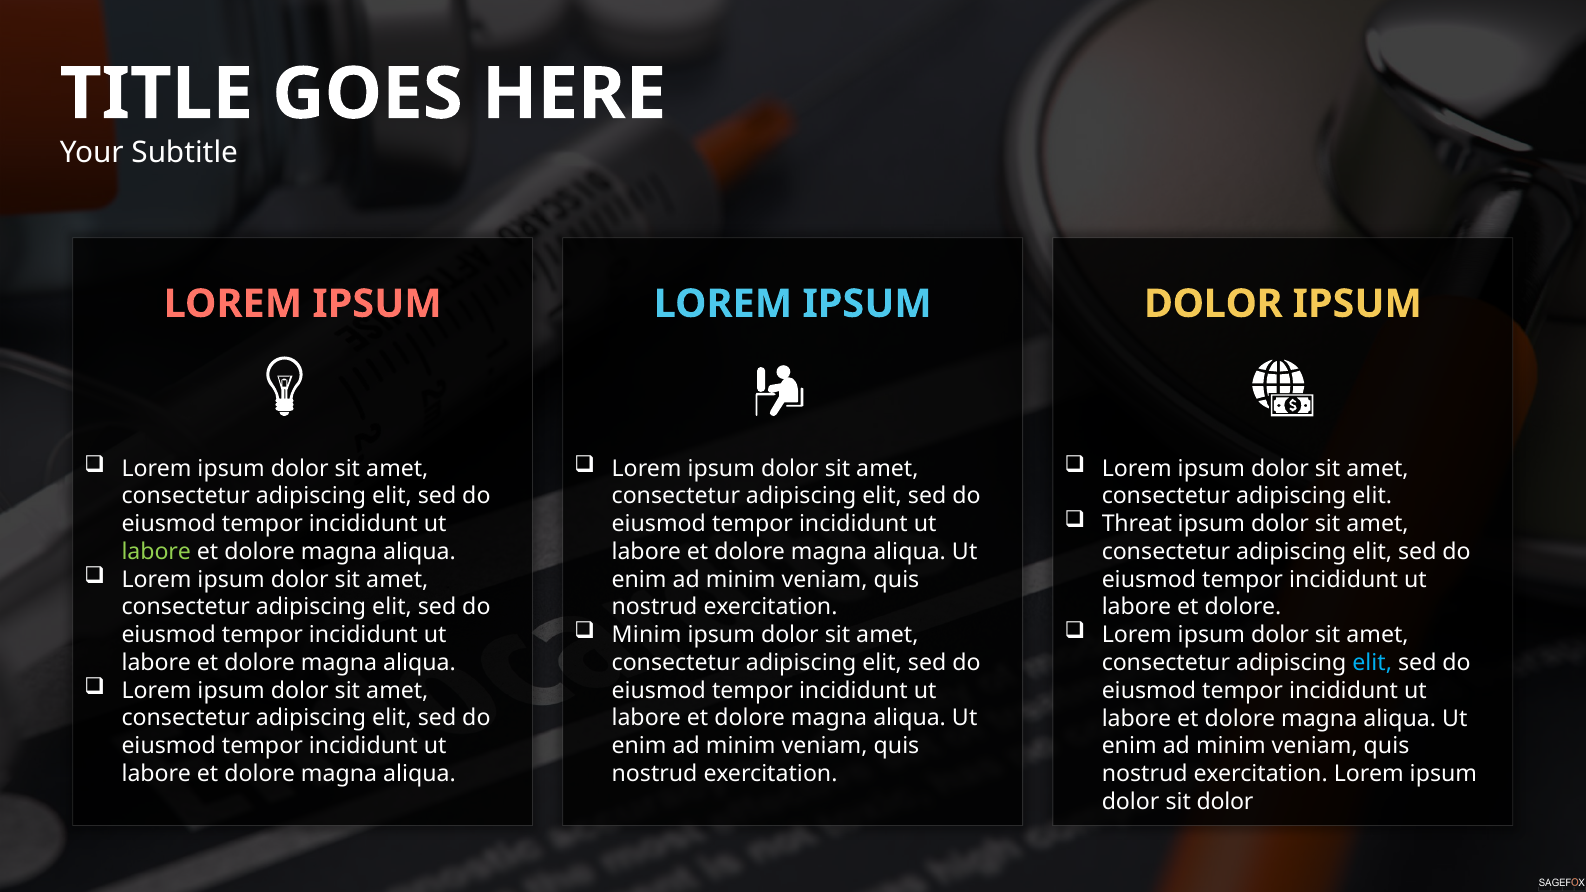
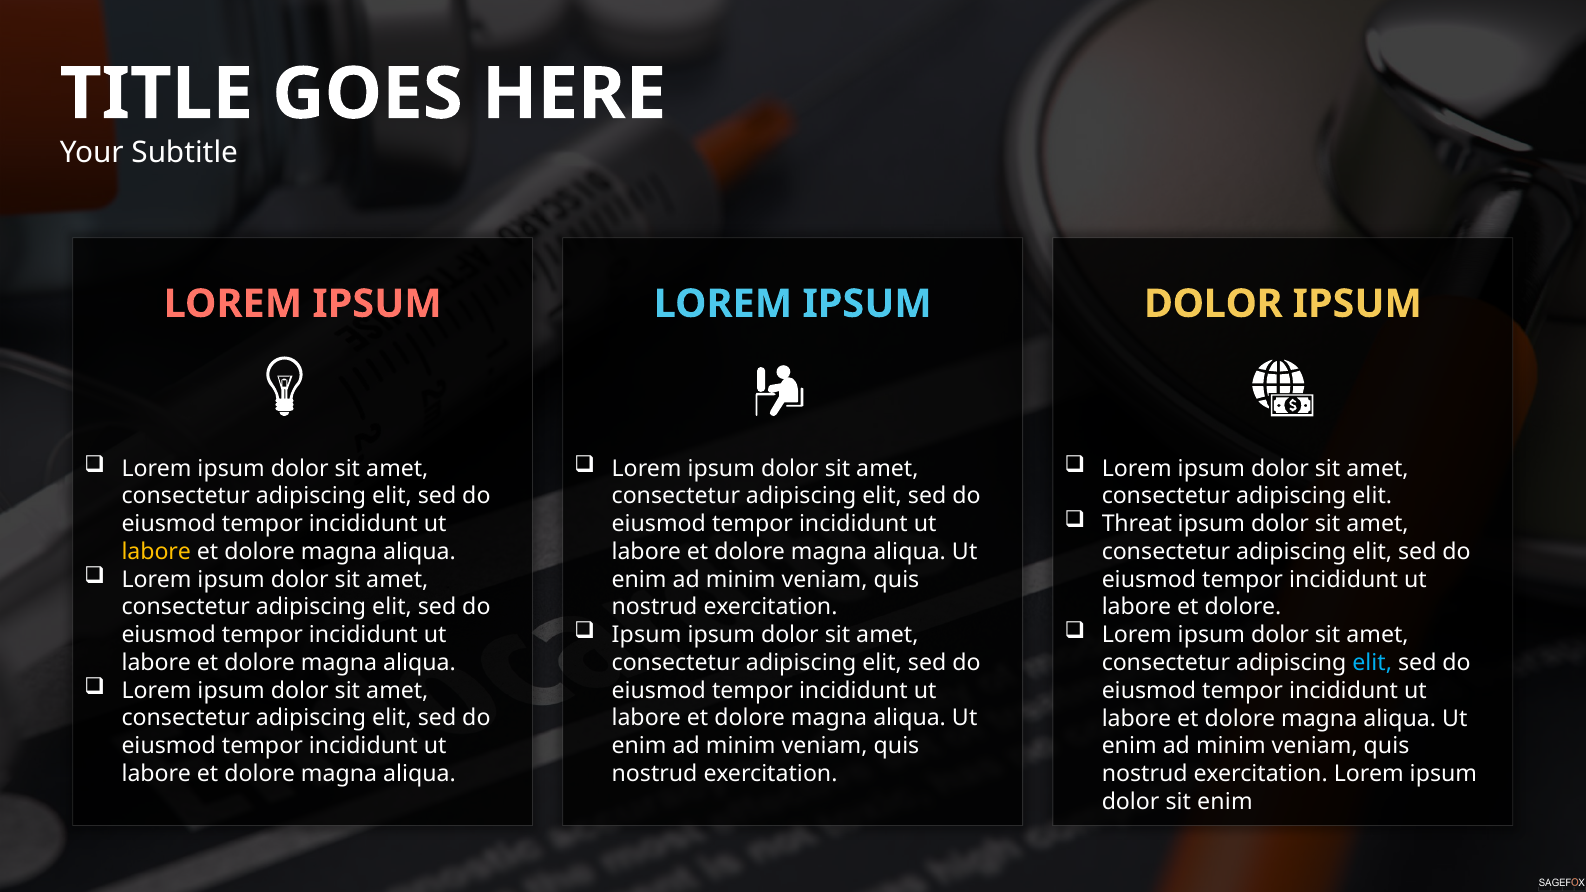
labore at (156, 552) colour: light green -> yellow
Minim at (647, 635): Minim -> Ipsum
sit dolor: dolor -> enim
